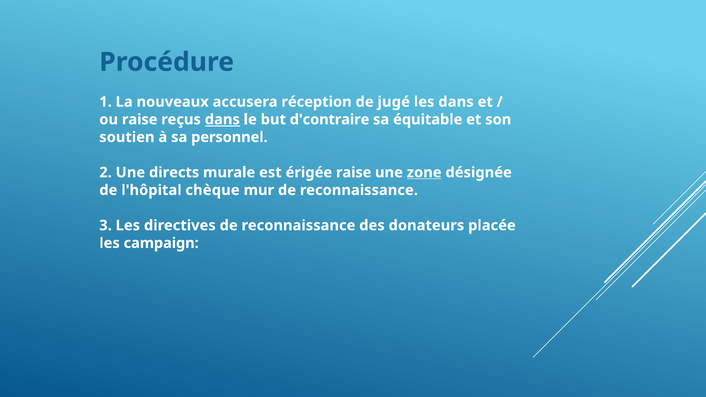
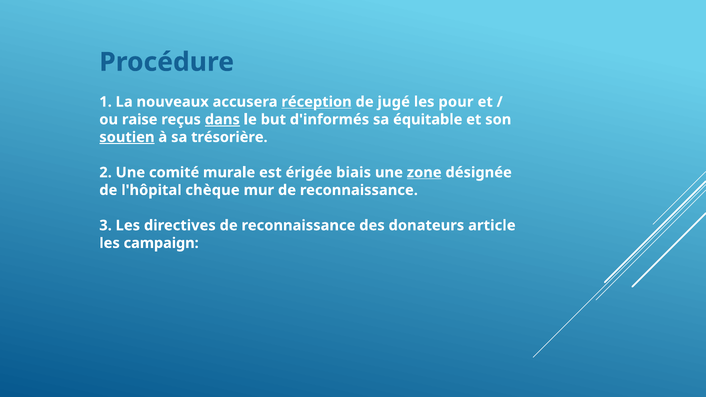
réception underline: none -> present
les dans: dans -> pour
d'contraire: d'contraire -> d'informés
soutien underline: none -> present
personnel: personnel -> trésorière
directs: directs -> comité
érigée raise: raise -> biais
placée: placée -> article
